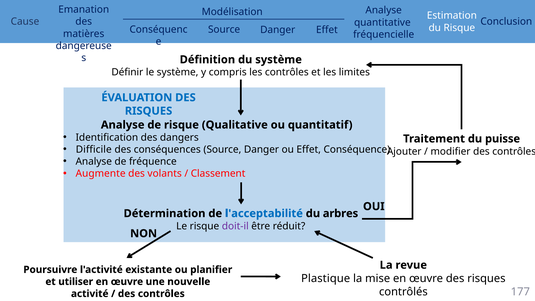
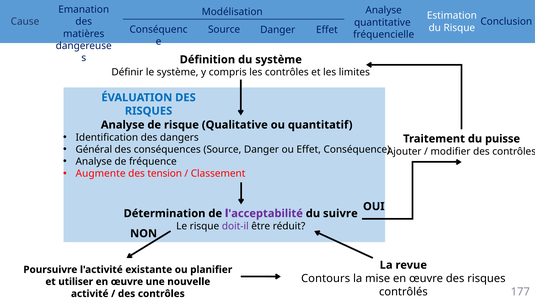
Difficile: Difficile -> Général
volants: volants -> tension
l'acceptabilité colour: blue -> purple
arbres: arbres -> suivre
Plastique: Plastique -> Contours
